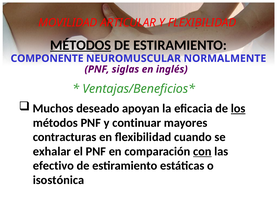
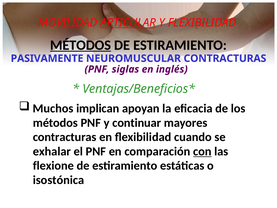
ARTICULAR underline: none -> present
COMPONENTE: COMPONENTE -> PASIVAMENTE
NEUROMUSCULAR NORMALMENTE: NORMALMENTE -> CONTRACTURAS
deseado: deseado -> implican
los underline: present -> none
efectivo: efectivo -> flexione
